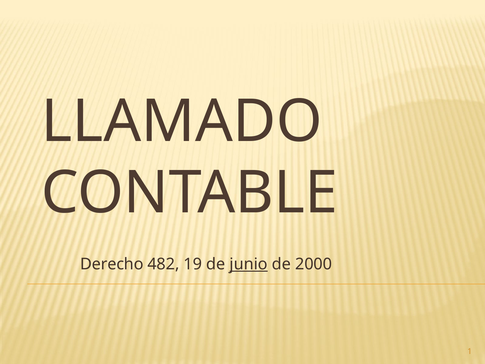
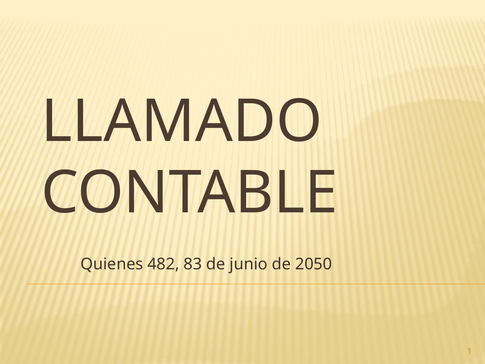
Derecho: Derecho -> Quienes
19: 19 -> 83
junio underline: present -> none
2000: 2000 -> 2050
